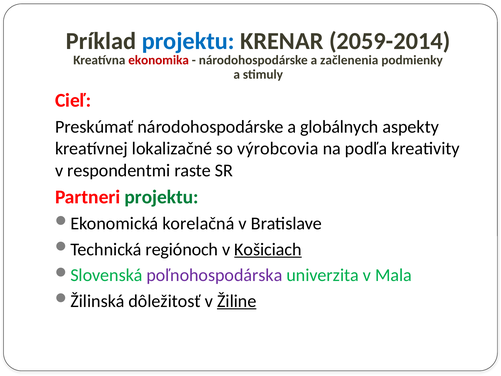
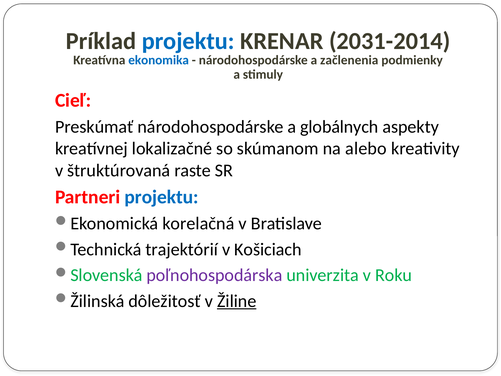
2059-2014: 2059-2014 -> 2031-2014
ekonomika colour: red -> blue
výrobcovia: výrobcovia -> skúmanom
podľa: podľa -> alebo
respondentmi: respondentmi -> štruktúrovaná
projektu at (162, 197) colour: green -> blue
regiónoch: regiónoch -> trajektórií
Košiciach underline: present -> none
Mala: Mala -> Roku
